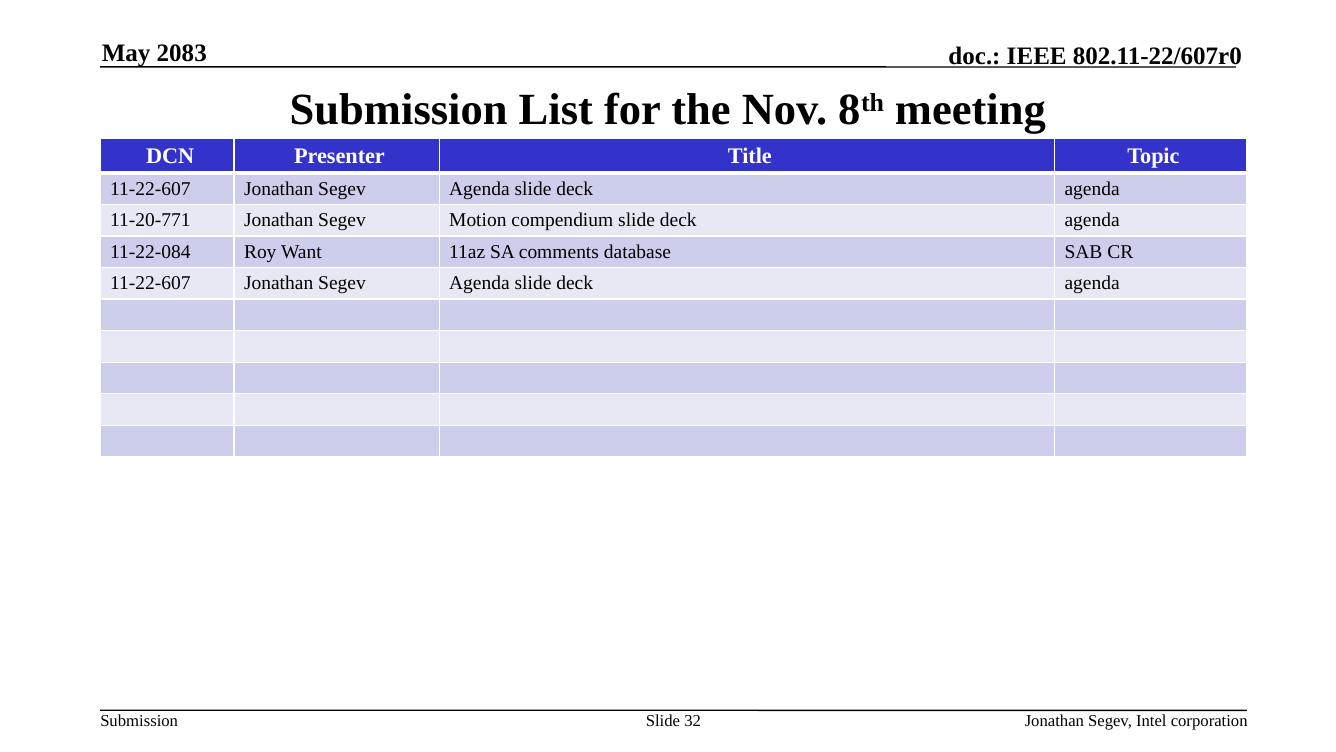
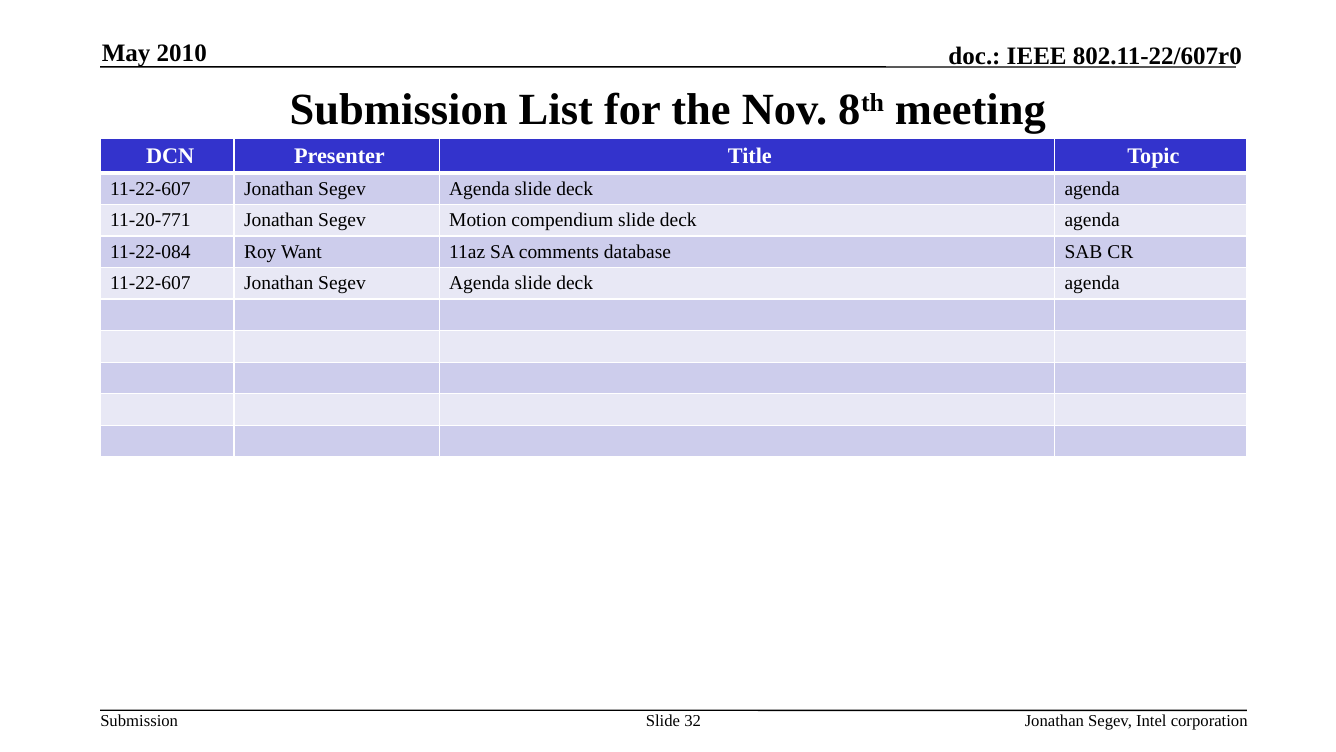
2083: 2083 -> 2010
